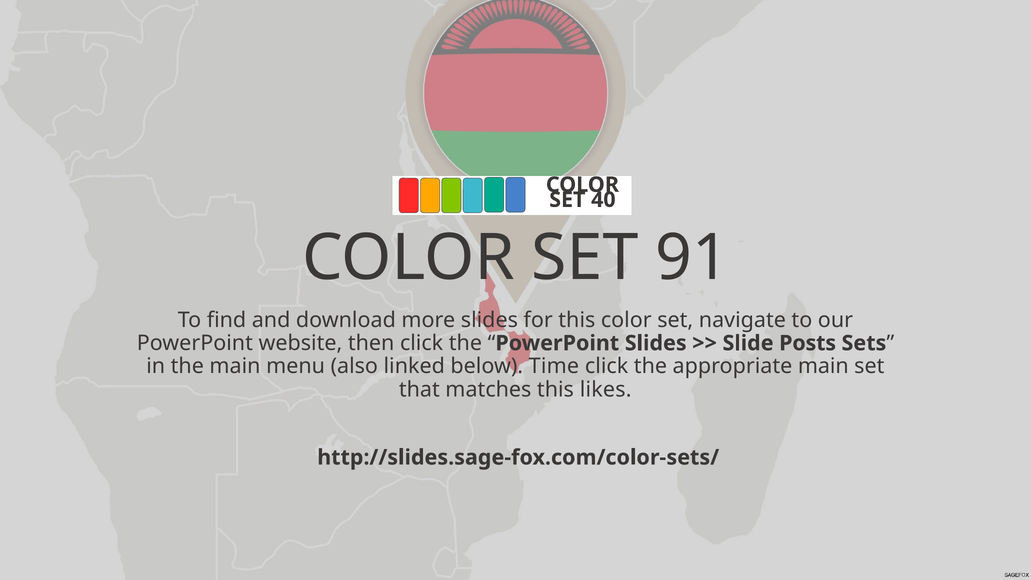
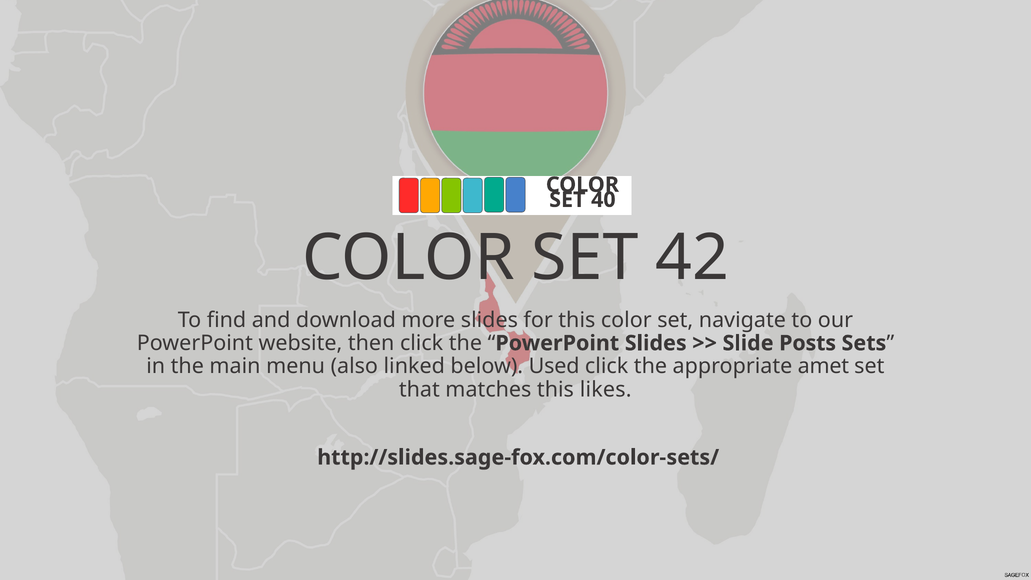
91: 91 -> 42
Time: Time -> Used
appropriate main: main -> amet
